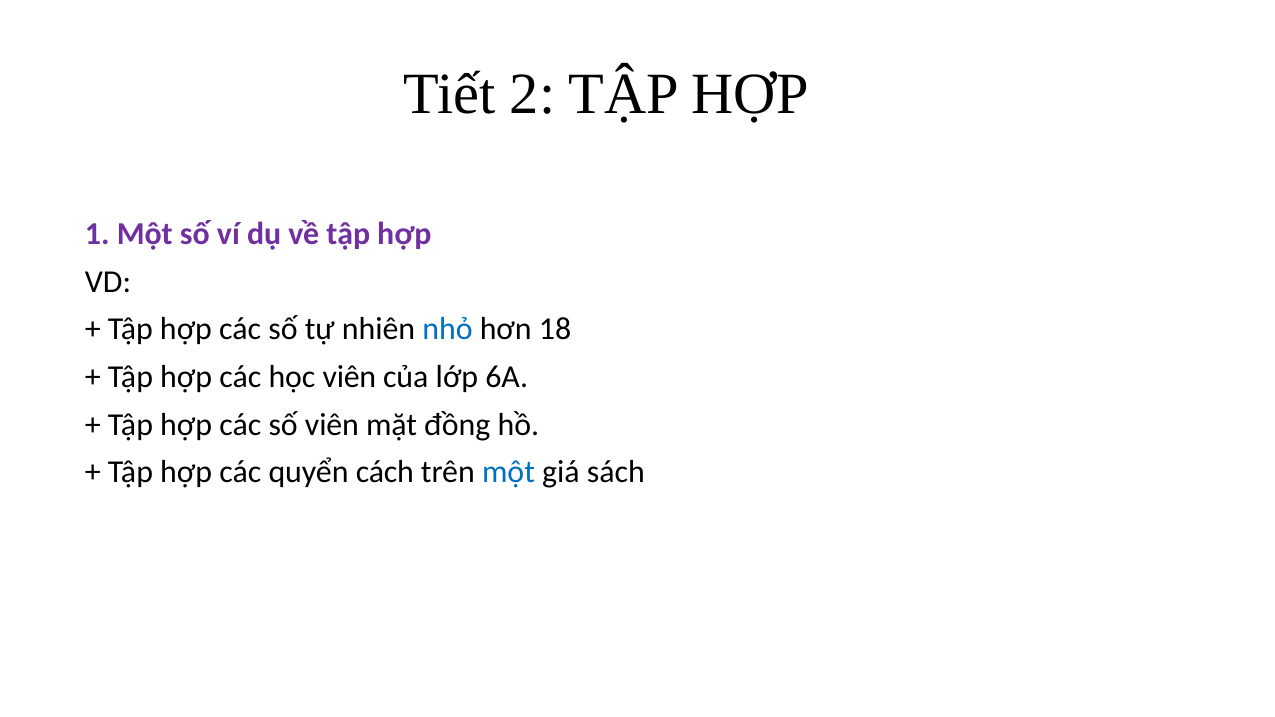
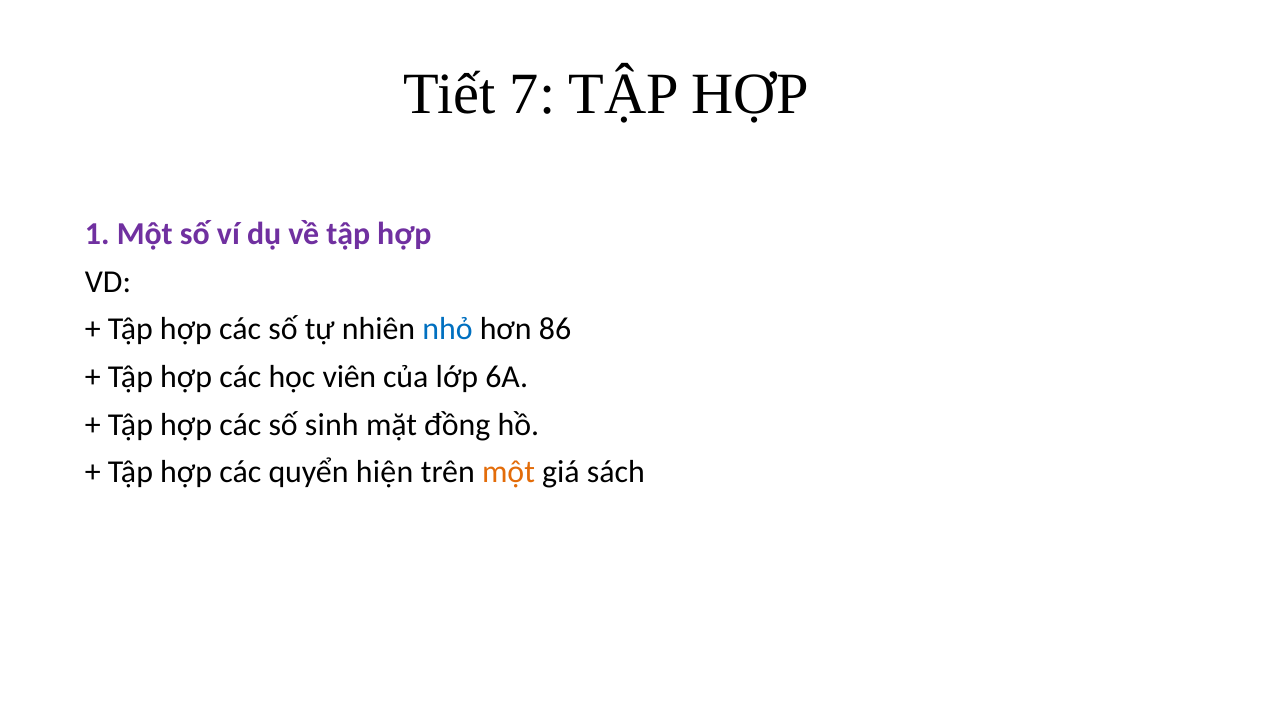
2: 2 -> 7
18: 18 -> 86
số viên: viên -> sinh
cách: cách -> hiện
một at (508, 472) colour: blue -> orange
